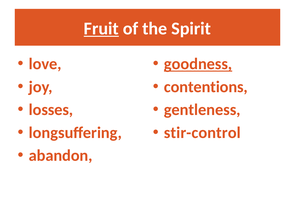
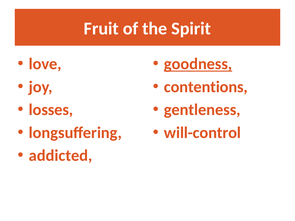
Fruit underline: present -> none
stir-control: stir-control -> will-control
abandon: abandon -> addicted
